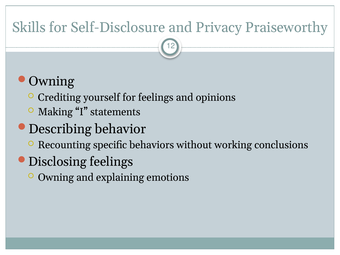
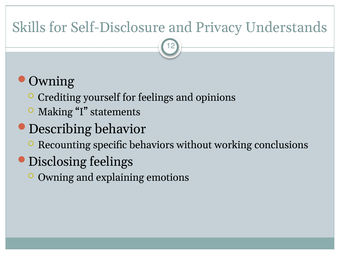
Praiseworthy: Praiseworthy -> Understands
